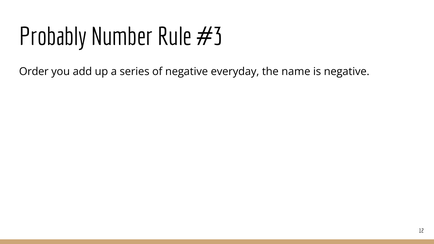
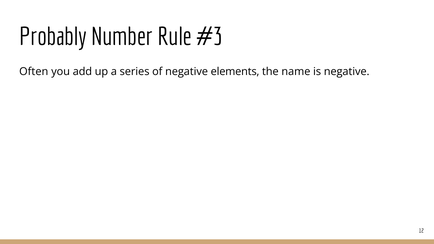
Order: Order -> Often
everyday: everyday -> elements
